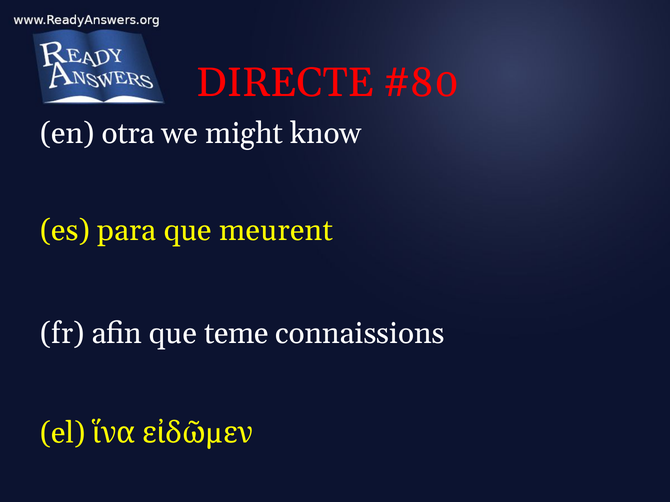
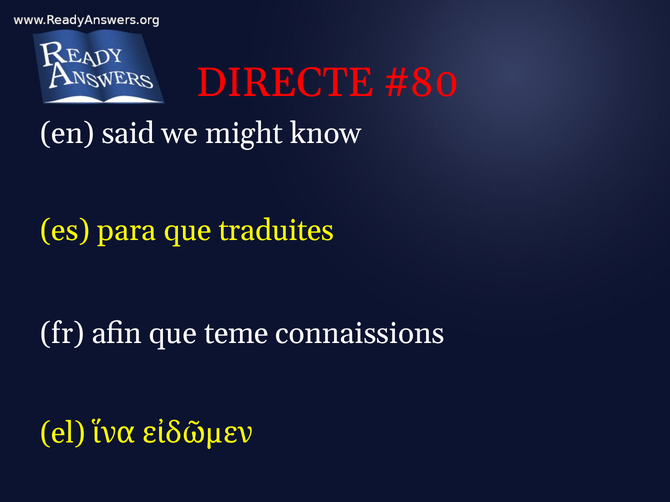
otra: otra -> said
meurent: meurent -> traduites
